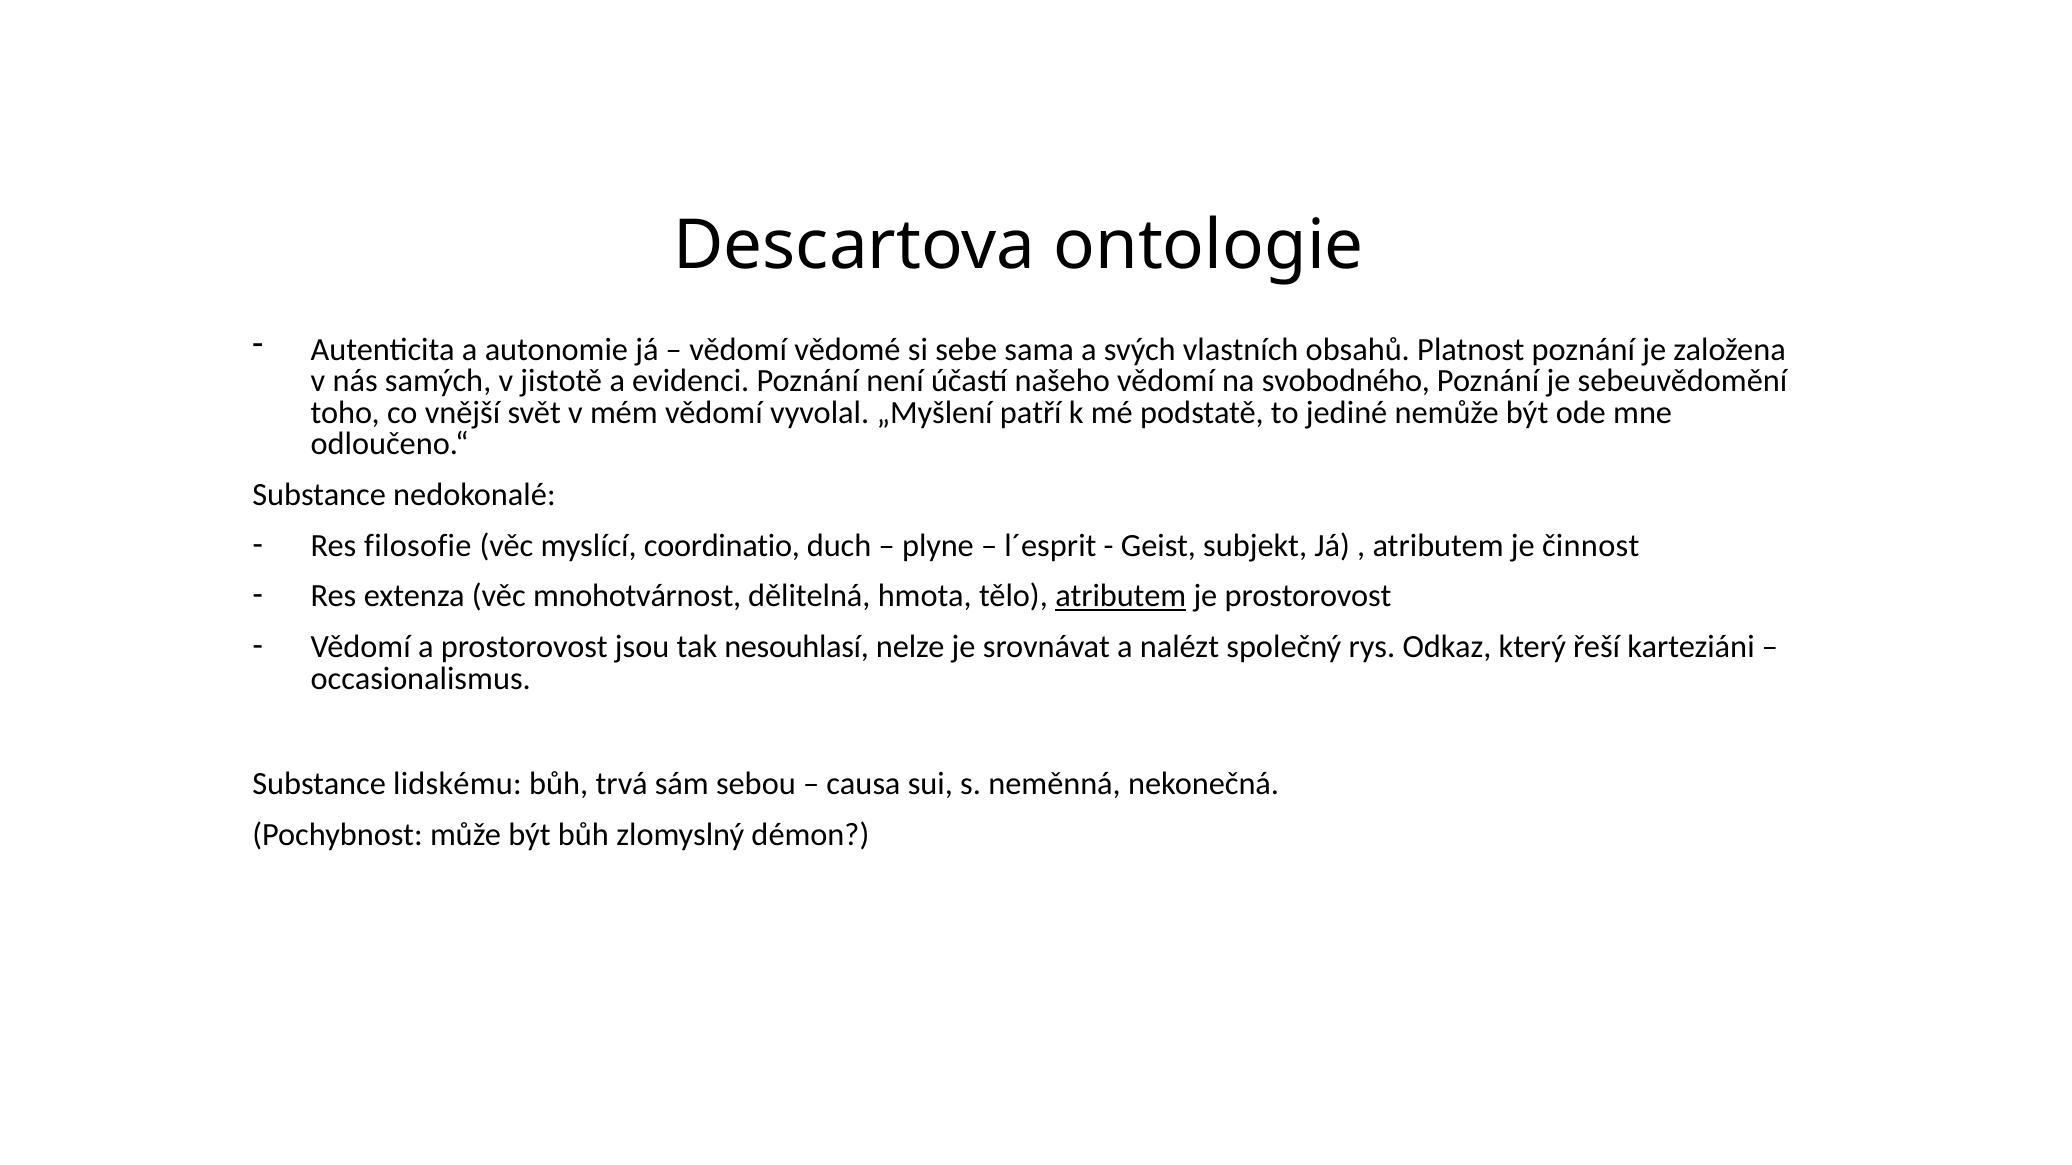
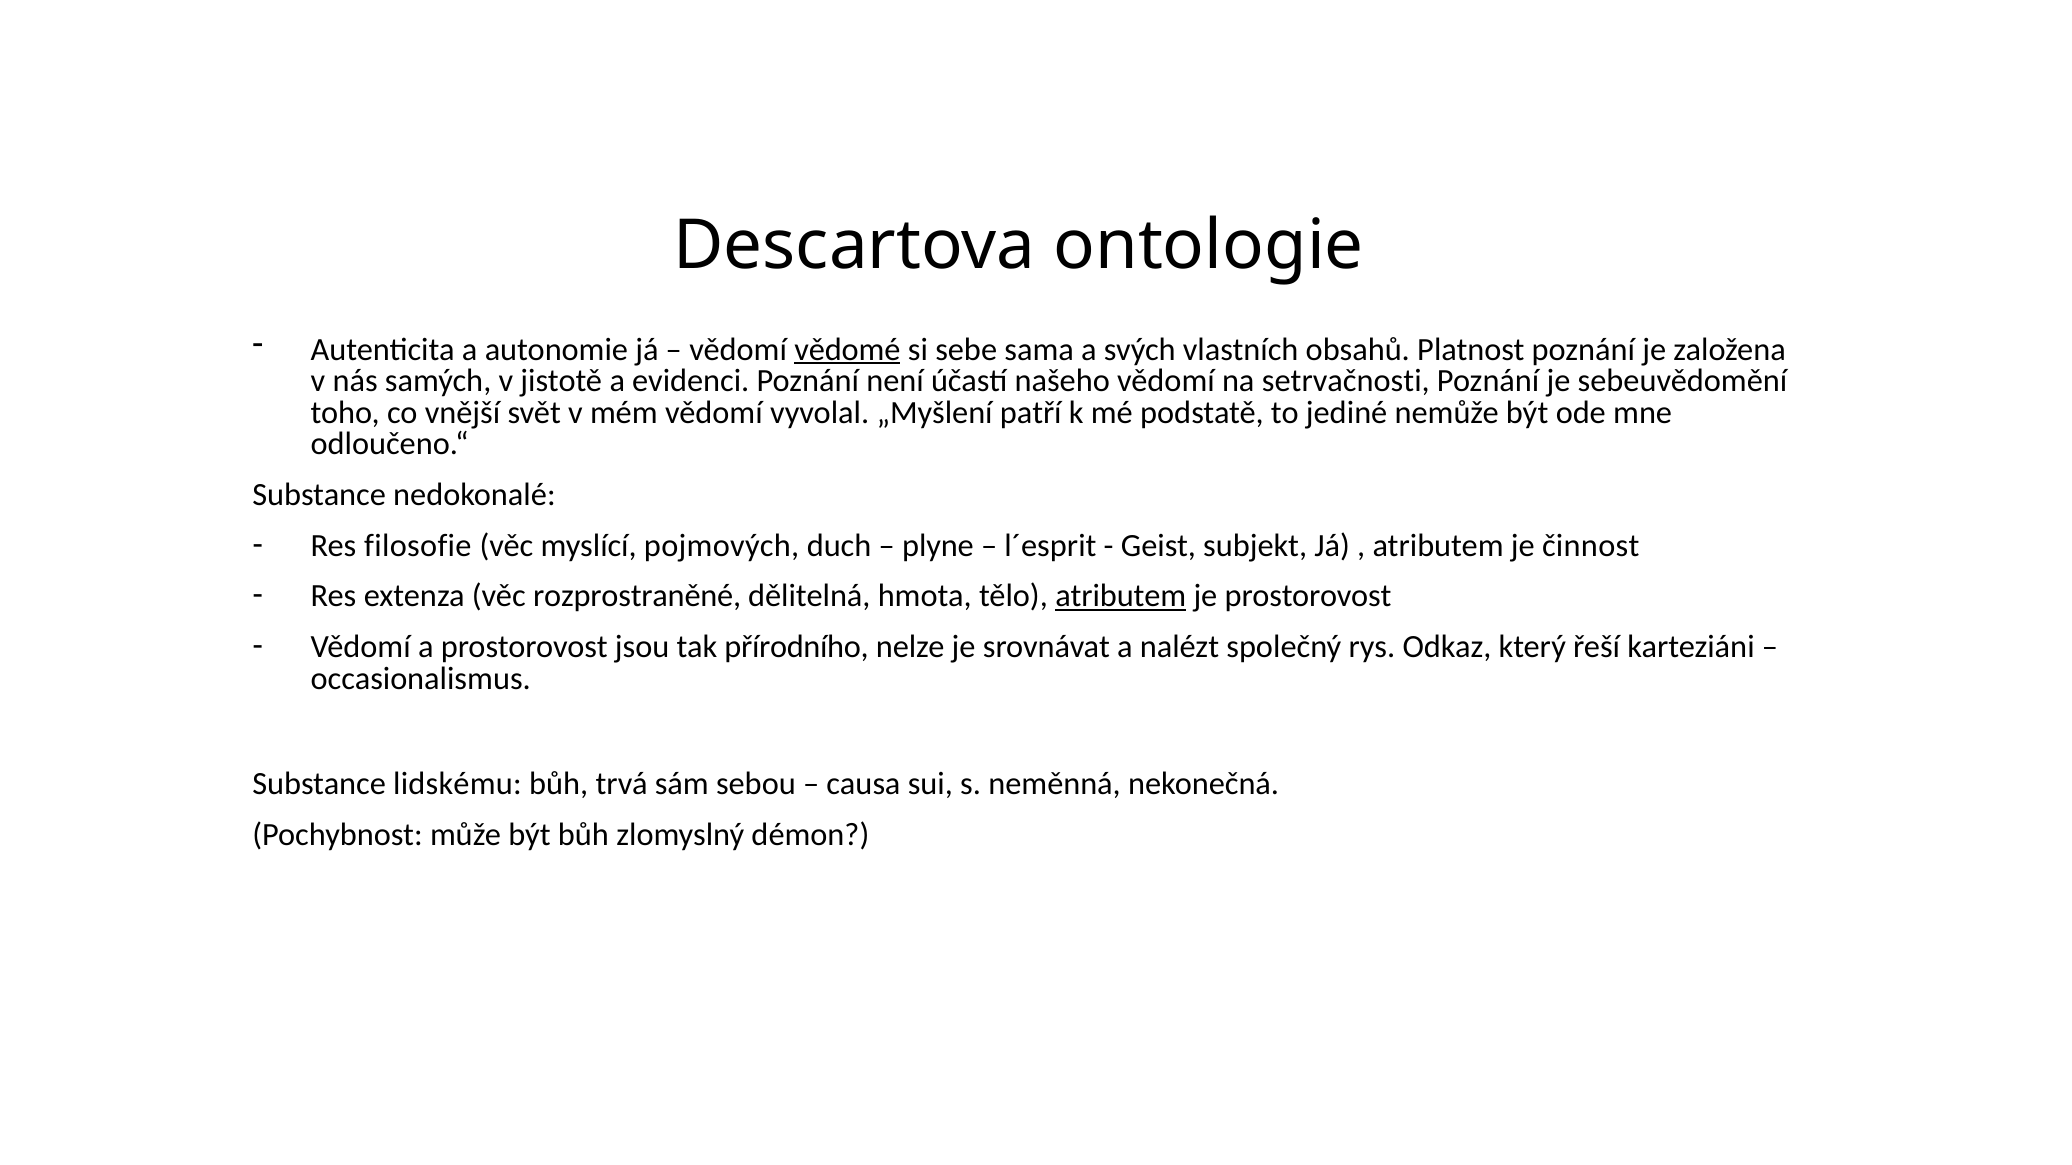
vědomé underline: none -> present
svobodného: svobodného -> setrvačnosti
coordinatio: coordinatio -> pojmových
mnohotvárnost: mnohotvárnost -> rozprostraněné
nesouhlasí: nesouhlasí -> přírodního
